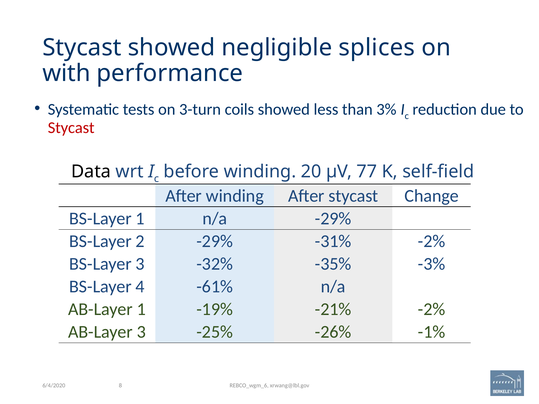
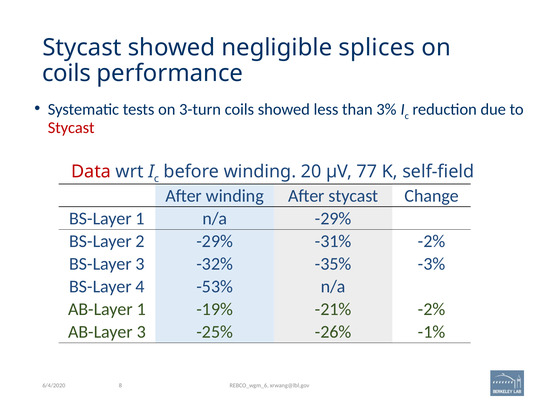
with at (66, 73): with -> coils
Data colour: black -> red
-61%: -61% -> -53%
